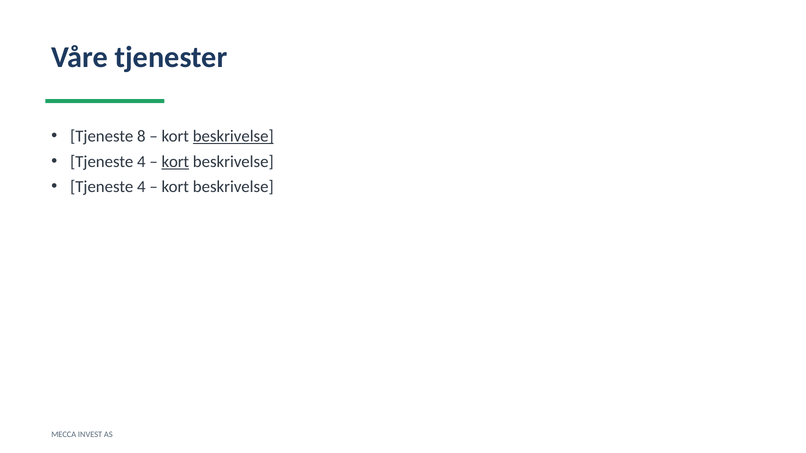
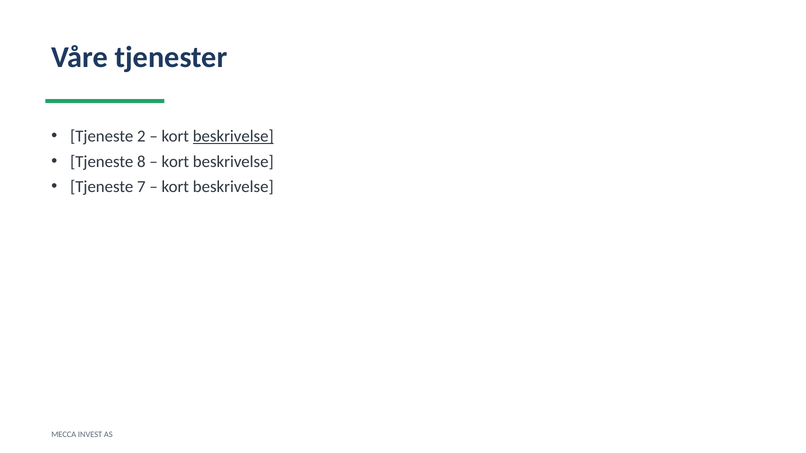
8: 8 -> 2
4 at (141, 162): 4 -> 8
kort at (175, 162) underline: present -> none
4 at (141, 187): 4 -> 7
